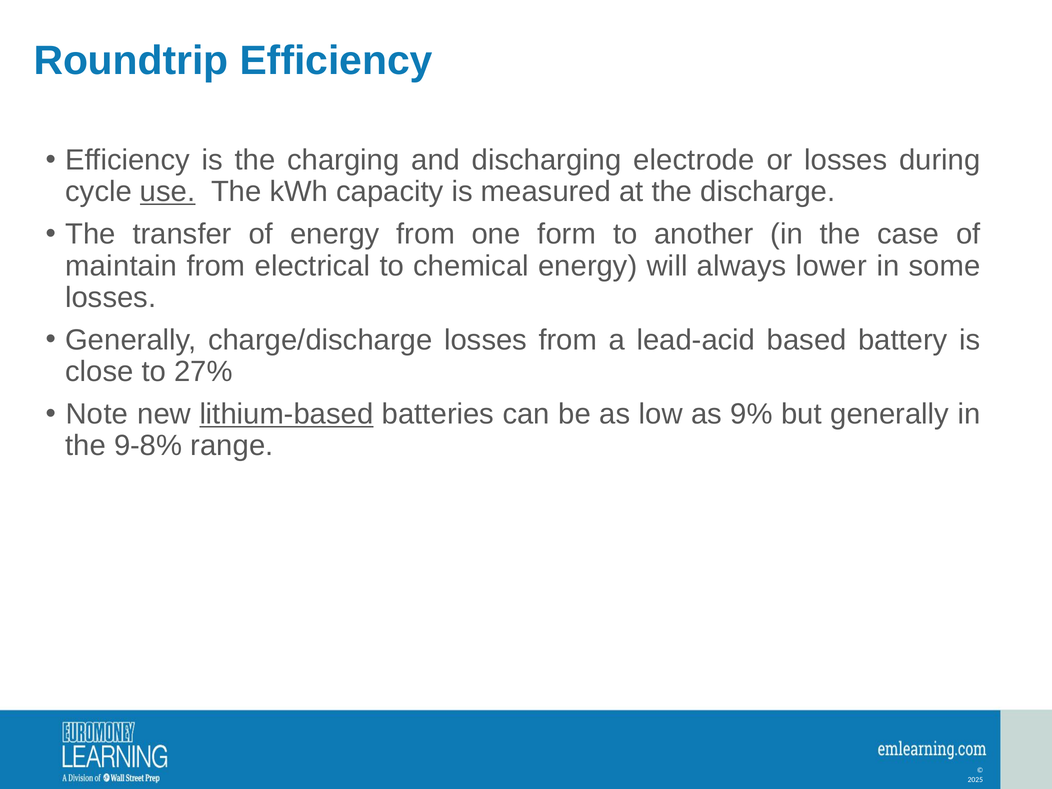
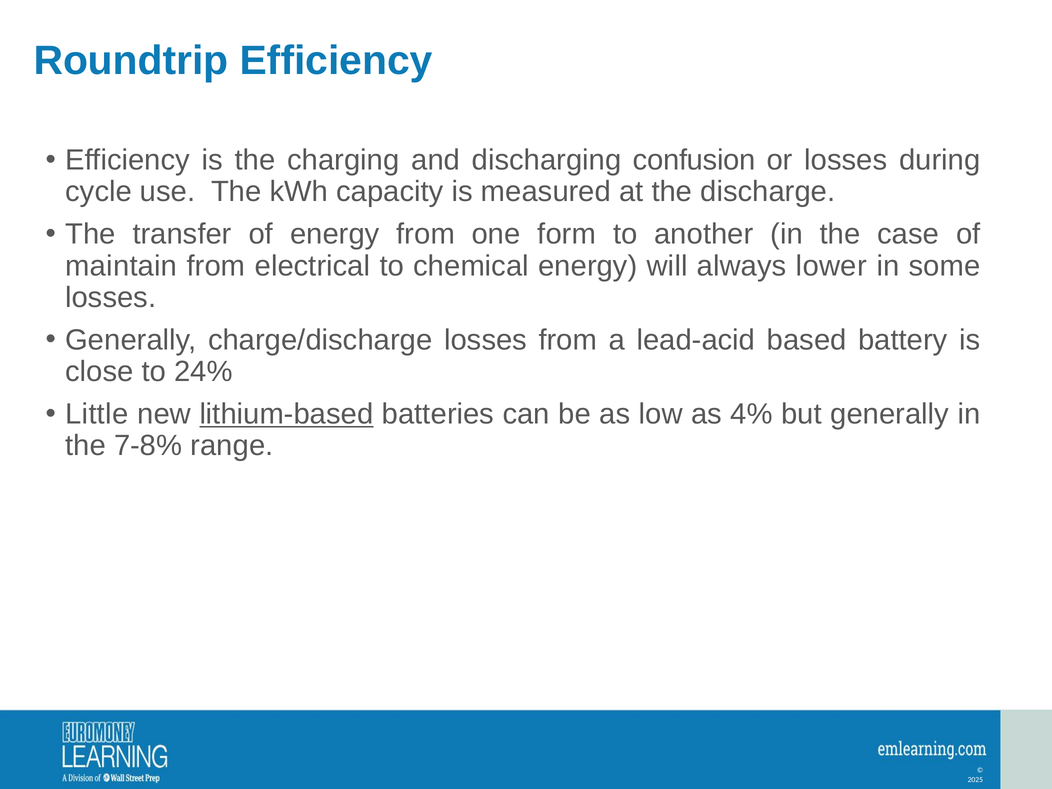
electrode: electrode -> confusion
use underline: present -> none
27%: 27% -> 24%
Note: Note -> Little
9%: 9% -> 4%
9-8%: 9-8% -> 7-8%
